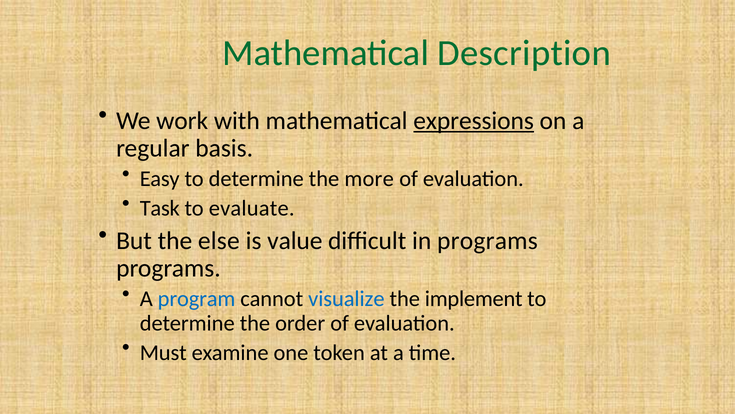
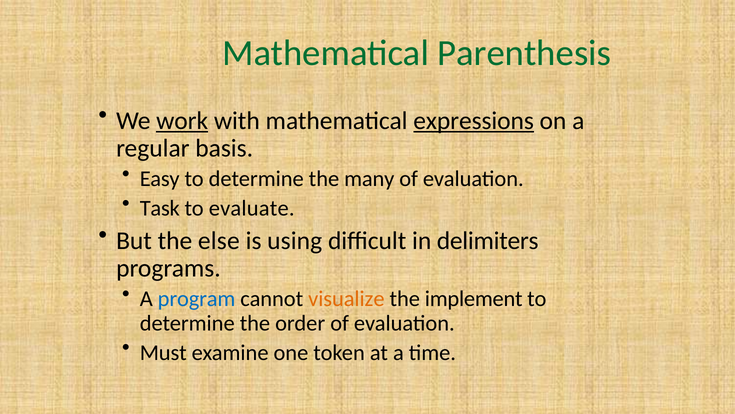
Description: Description -> Parenthesis
work underline: none -> present
more: more -> many
value: value -> using
in programs: programs -> delimiters
visualize colour: blue -> orange
